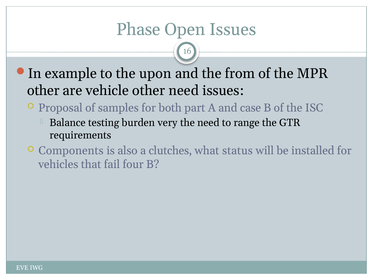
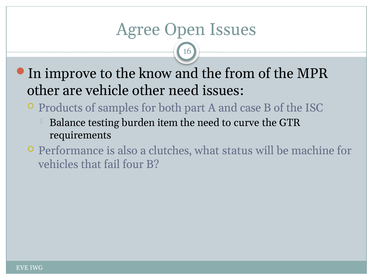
Phase: Phase -> Agree
example: example -> improve
upon: upon -> know
Proposal: Proposal -> Products
very: very -> item
range: range -> curve
Components: Components -> Performance
installed: installed -> machine
